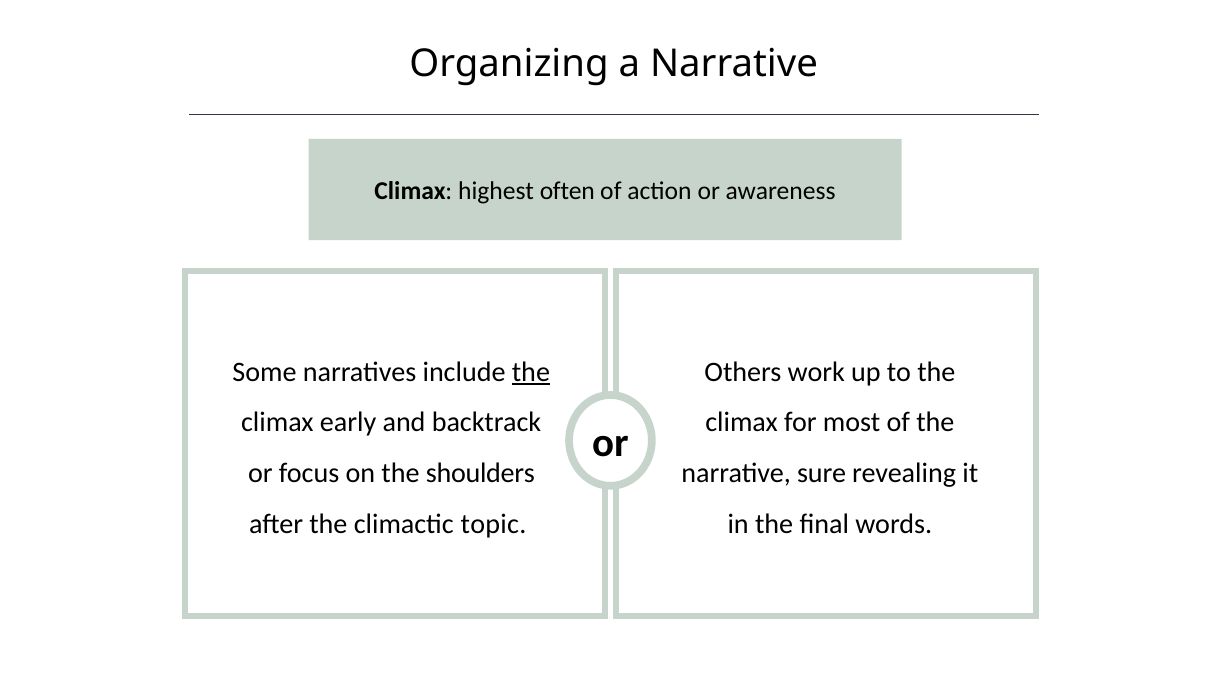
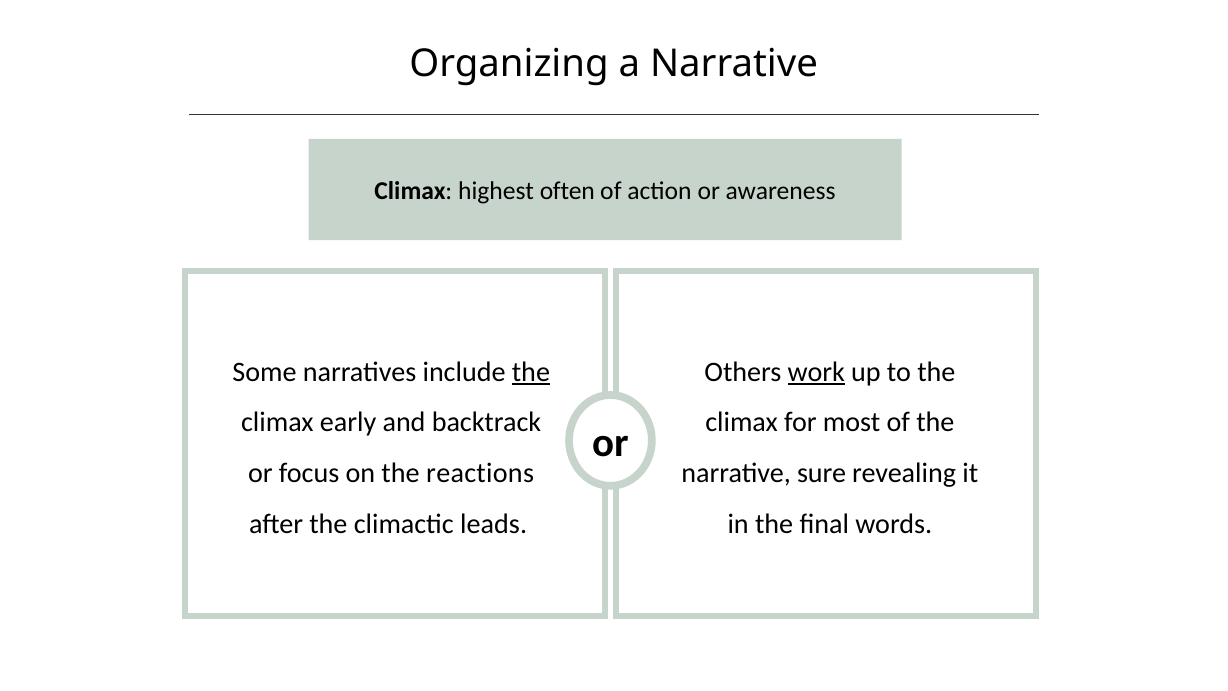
work underline: none -> present
shoulders: shoulders -> reactions
topic: topic -> leads
